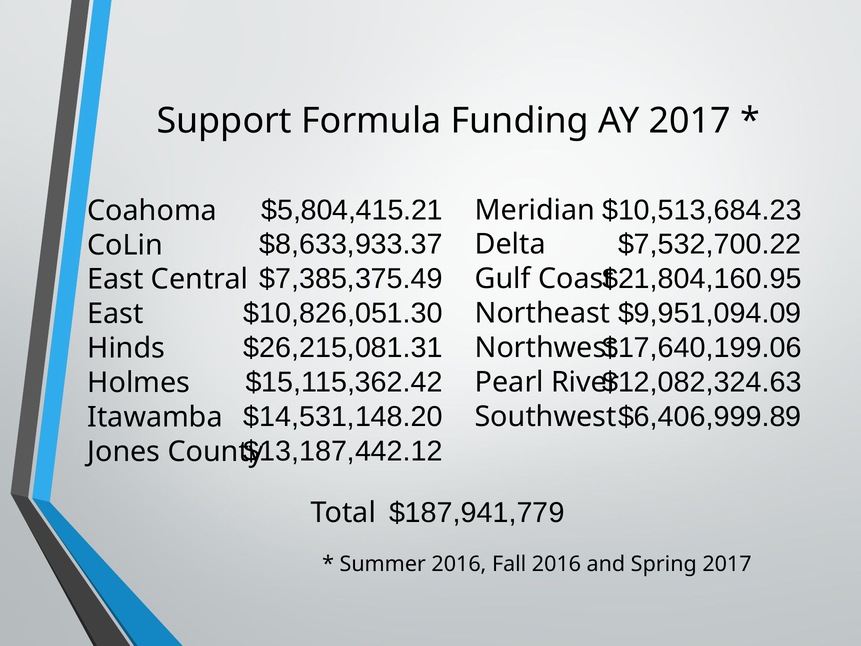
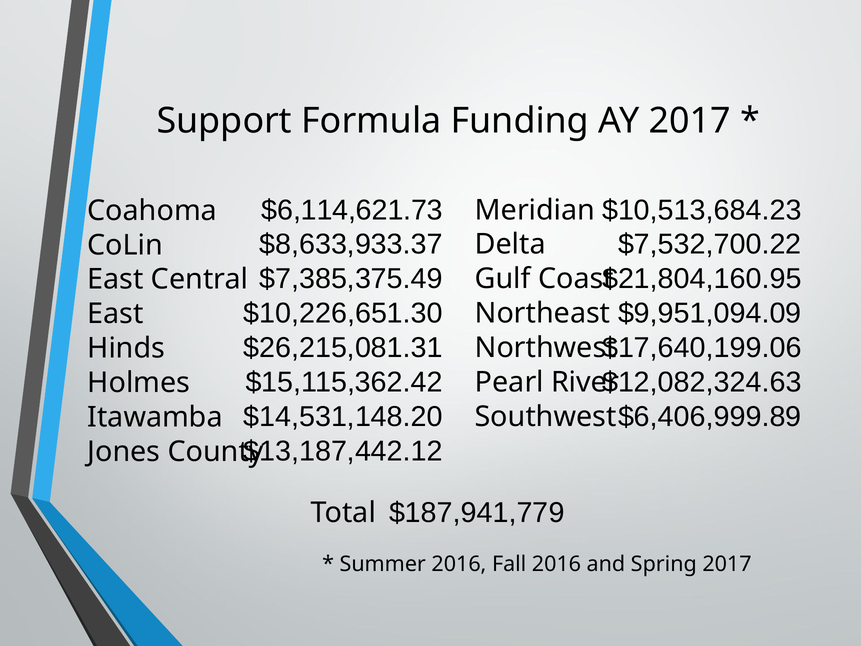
$5,804,415.21: $5,804,415.21 -> $6,114,621.73
$10,826,051.30: $10,826,051.30 -> $10,226,651.30
